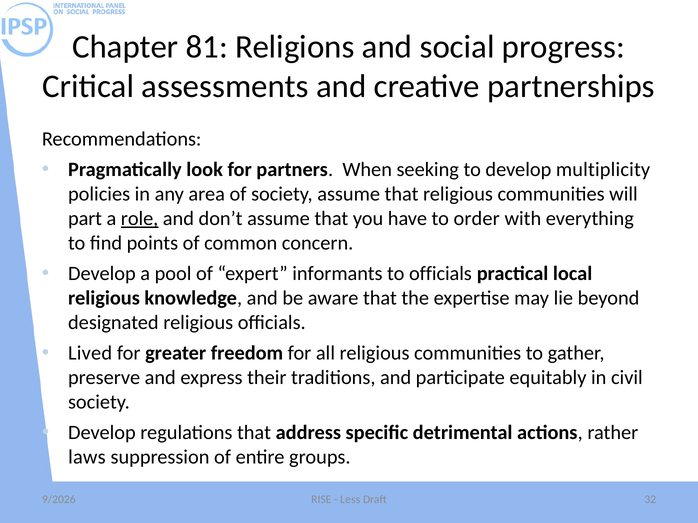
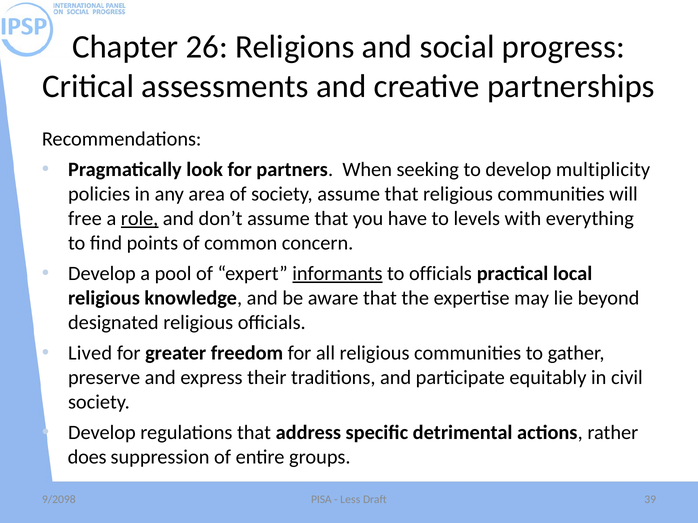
81: 81 -> 26
part: part -> free
order: order -> levels
informants underline: none -> present
laws: laws -> does
RISE: RISE -> PISA
32: 32 -> 39
9/2026: 9/2026 -> 9/2098
